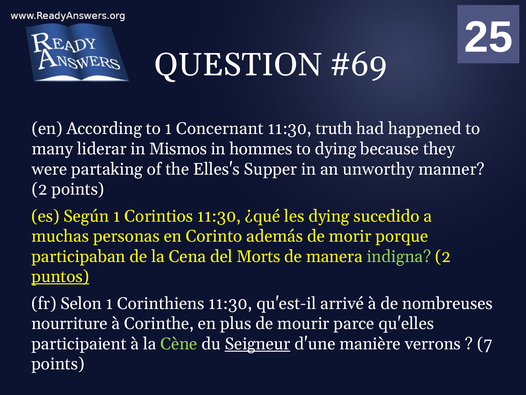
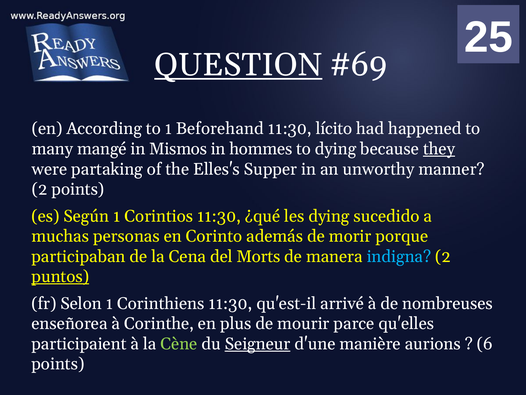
QUESTION underline: none -> present
Concernant: Concernant -> Beforehand
truth: truth -> lícito
liderar: liderar -> mangé
they underline: none -> present
indigna colour: light green -> light blue
nourriture: nourriture -> enseñorea
verrons: verrons -> aurions
7: 7 -> 6
